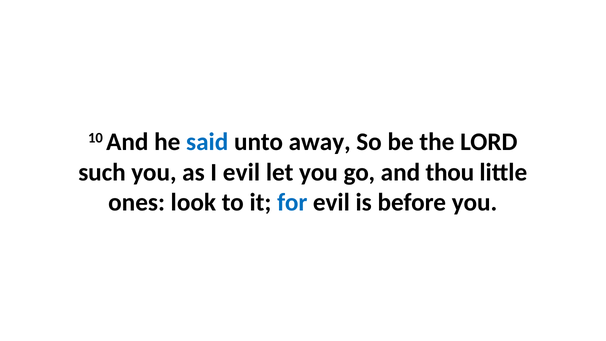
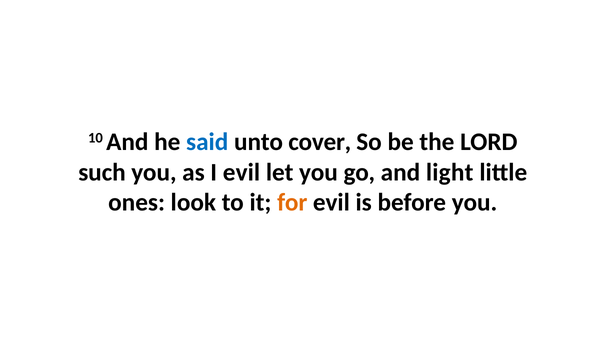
away: away -> cover
thou: thou -> light
for colour: blue -> orange
